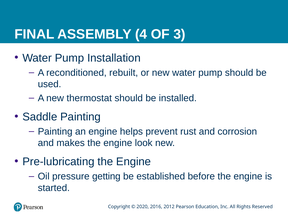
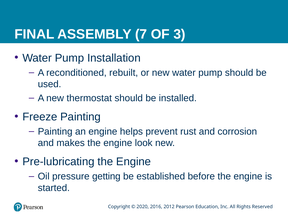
4: 4 -> 7
Saddle: Saddle -> Freeze
